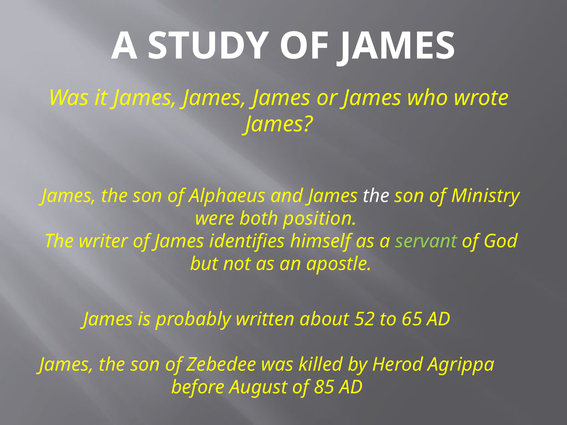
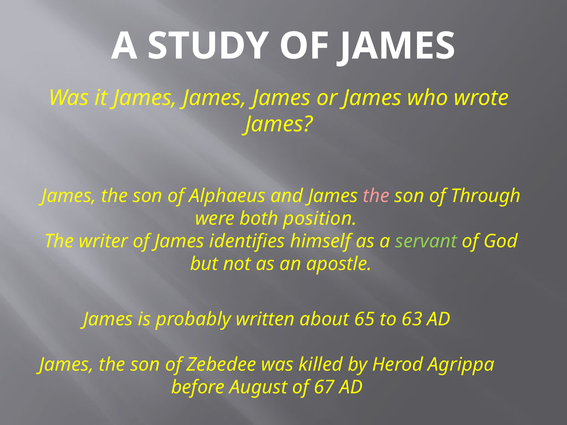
the at (376, 196) colour: white -> pink
Ministry: Ministry -> Through
52: 52 -> 65
65: 65 -> 63
85: 85 -> 67
